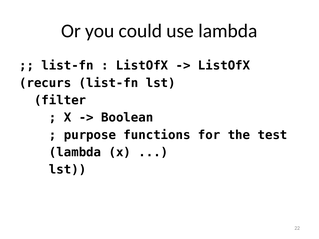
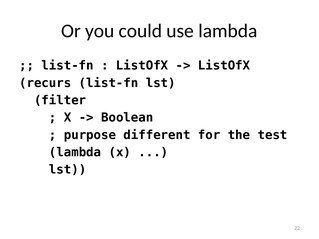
functions: functions -> different
